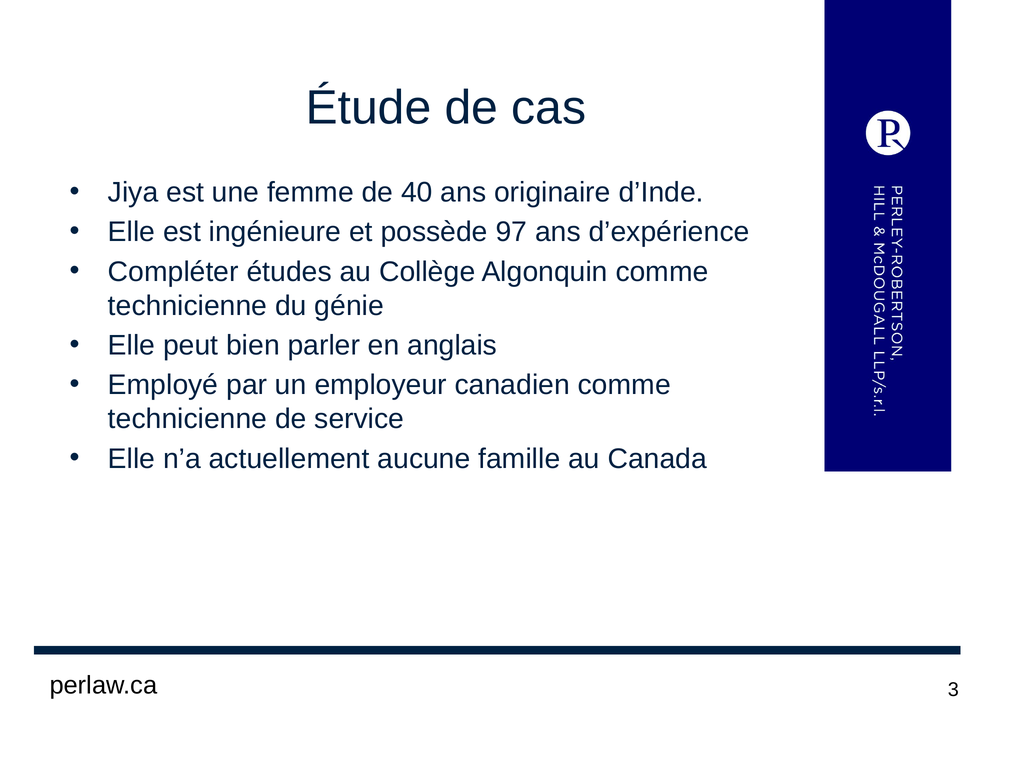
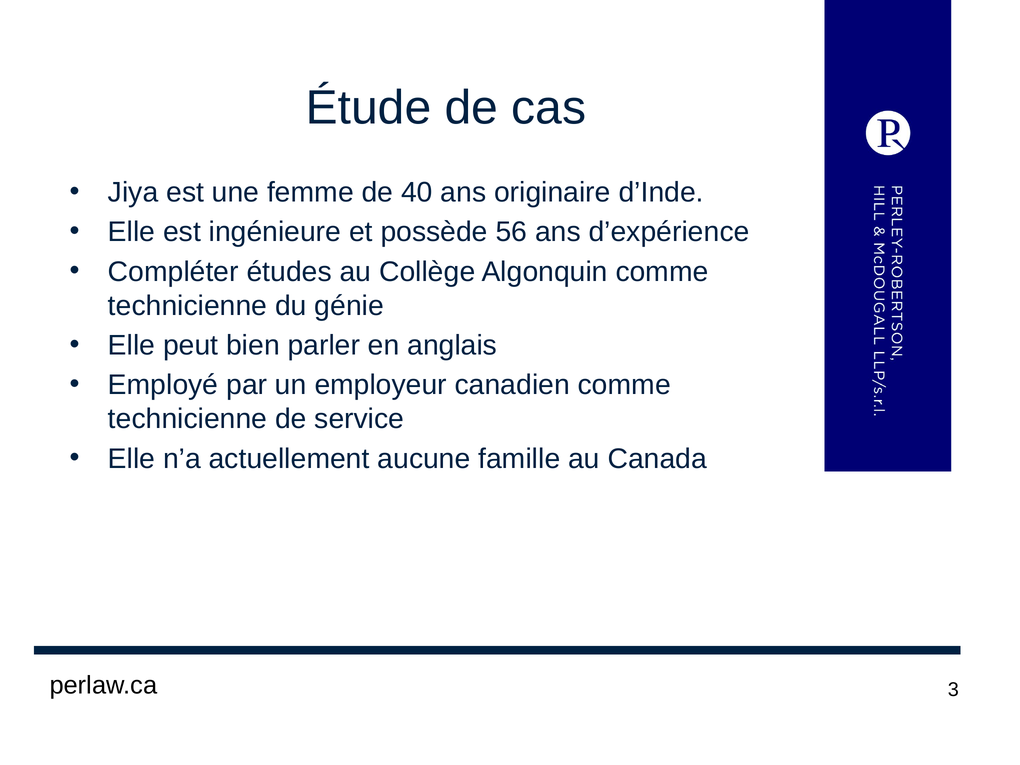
97: 97 -> 56
